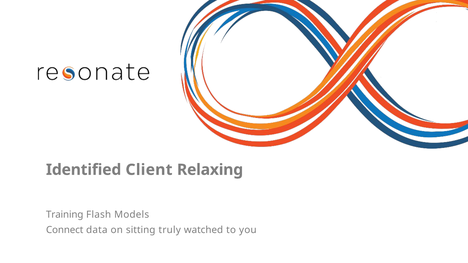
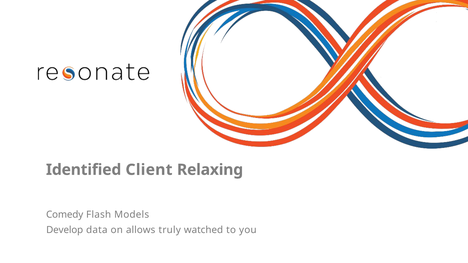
Training: Training -> Comedy
Connect: Connect -> Develop
sitting: sitting -> allows
